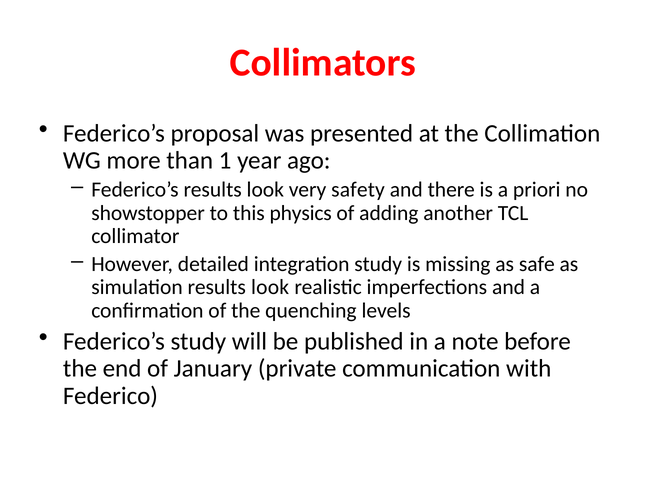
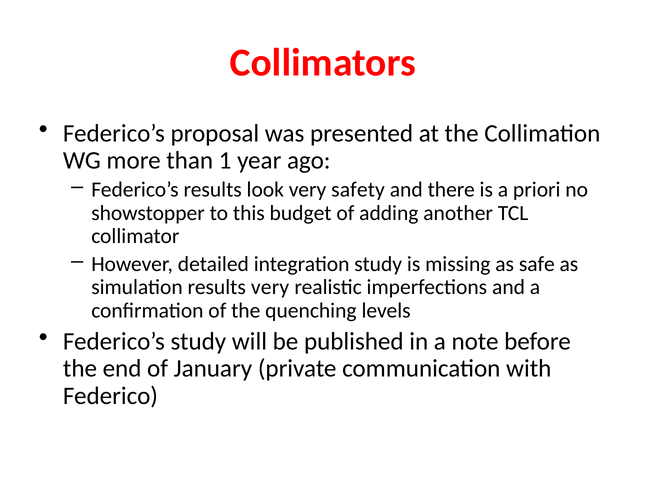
physics: physics -> budget
simulation results look: look -> very
